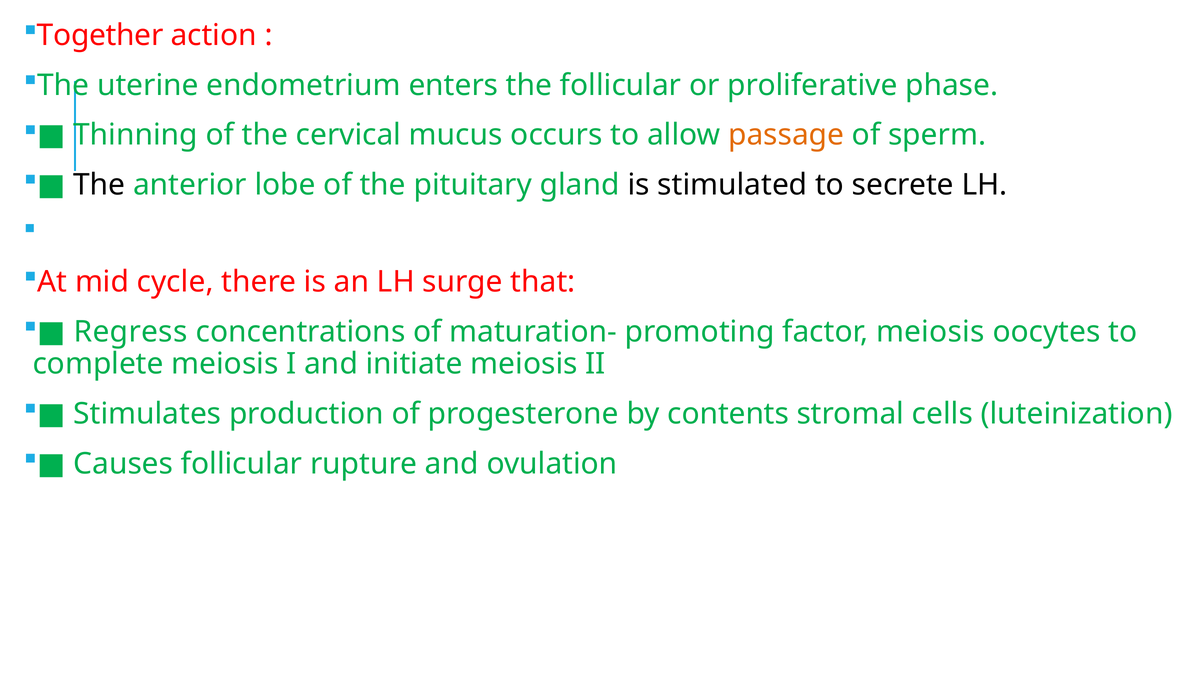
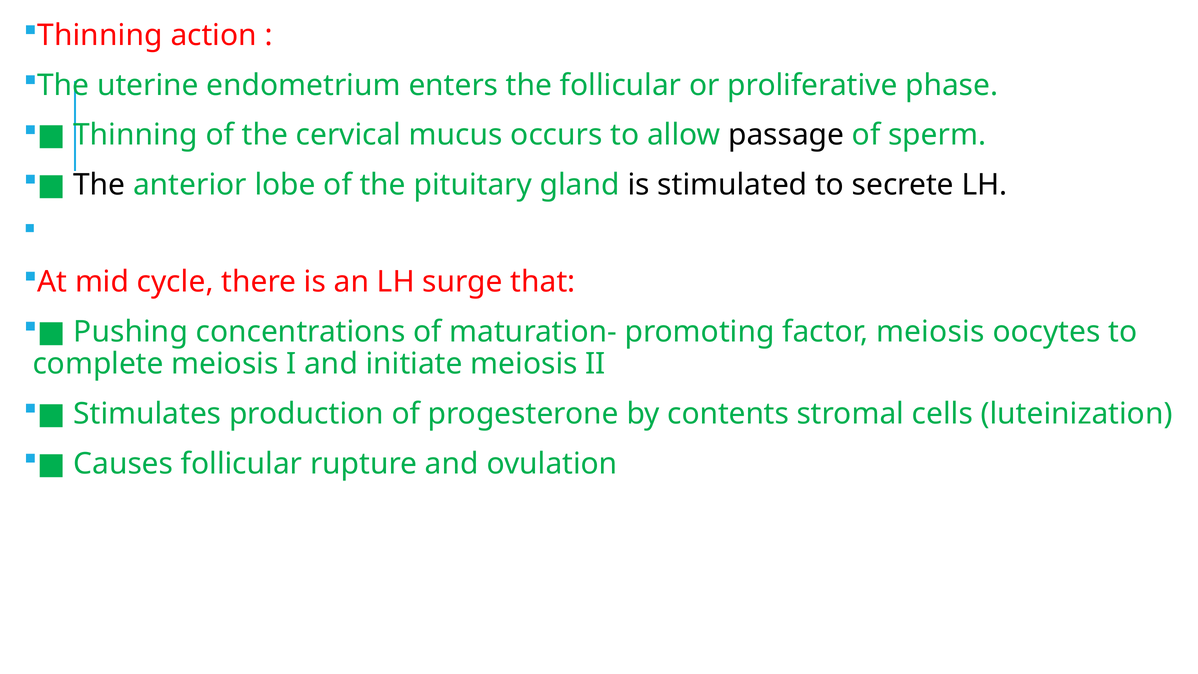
Together at (100, 35): Together -> Thinning
passage colour: orange -> black
Regress: Regress -> Pushing
